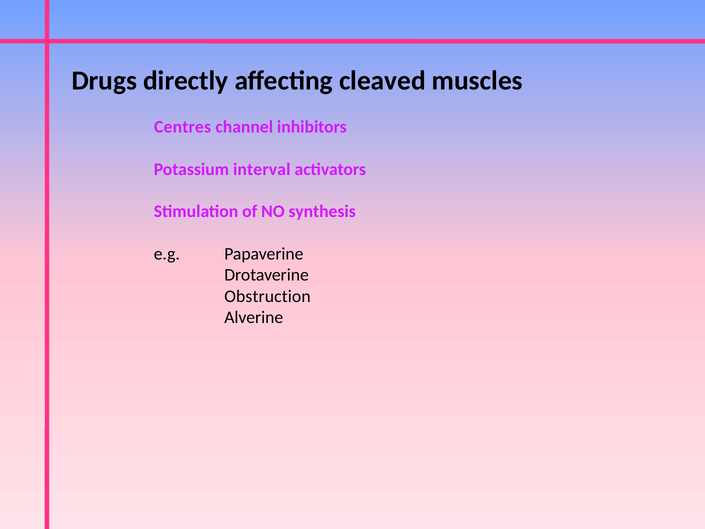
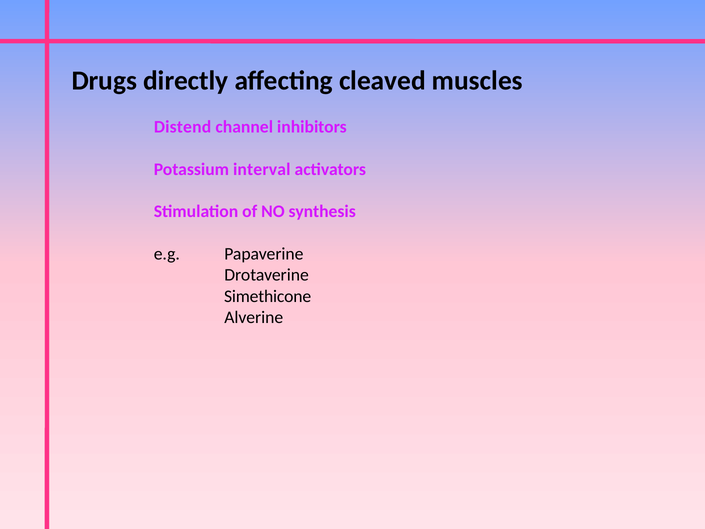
Centres: Centres -> Distend
Obstruction: Obstruction -> Simethicone
